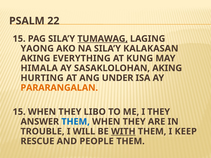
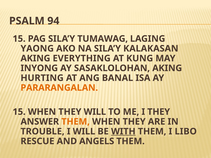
22: 22 -> 94
TUMAWAG underline: present -> none
HIMALA: HIMALA -> INYONG
UNDER: UNDER -> BANAL
THEY LIBO: LIBO -> WILL
THEM at (76, 122) colour: blue -> orange
KEEP: KEEP -> LIBO
PEOPLE: PEOPLE -> ANGELS
